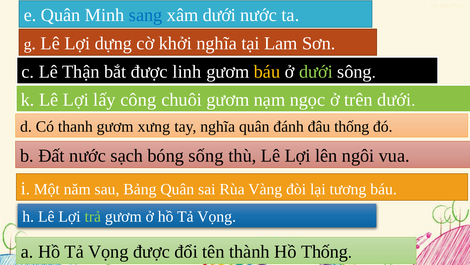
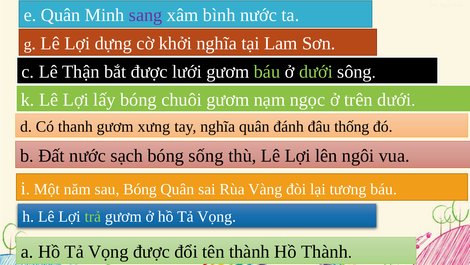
sang colour: blue -> purple
xâm dưới: dưới -> bình
linh: linh -> lưới
báu at (267, 72) colour: yellow -> light green
lấy công: công -> bóng
sau Bảng: Bảng -> Bóng
Hồ Thống: Thống -> Thành
